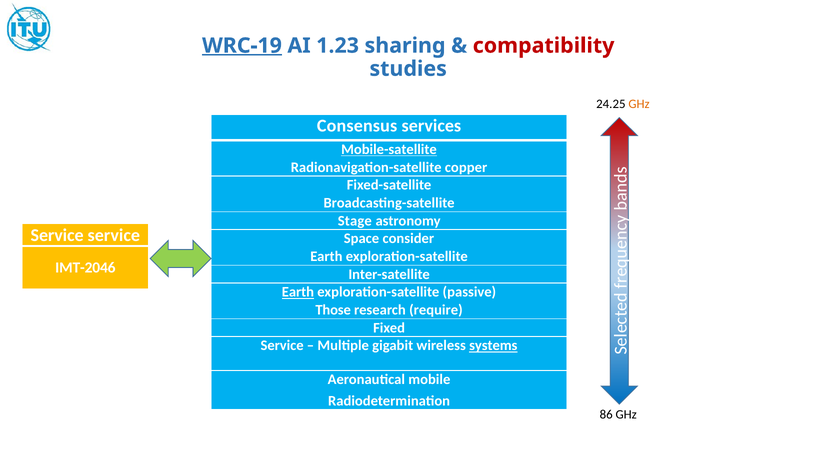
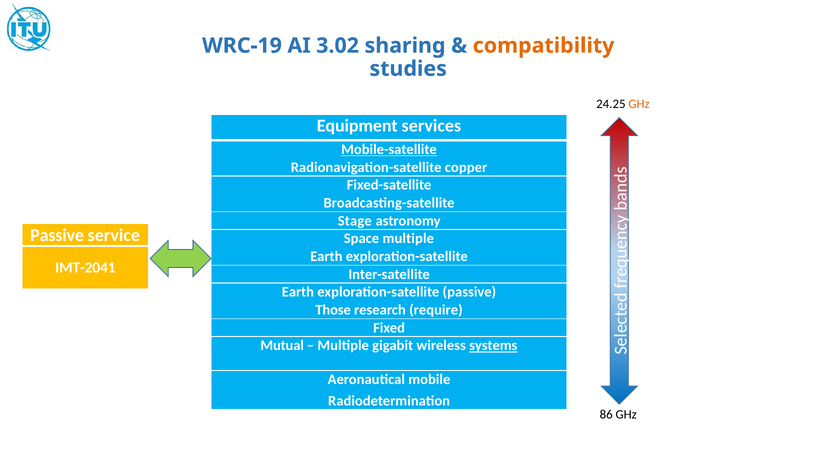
WRC-19 underline: present -> none
1.23: 1.23 -> 3.02
compatibility colour: red -> orange
Consensus: Consensus -> Equipment
Service at (57, 235): Service -> Passive
Space consider: consider -> multiple
IMT-2046: IMT-2046 -> IMT-2041
Earth at (298, 292) underline: present -> none
Service at (282, 346): Service -> Mutual
